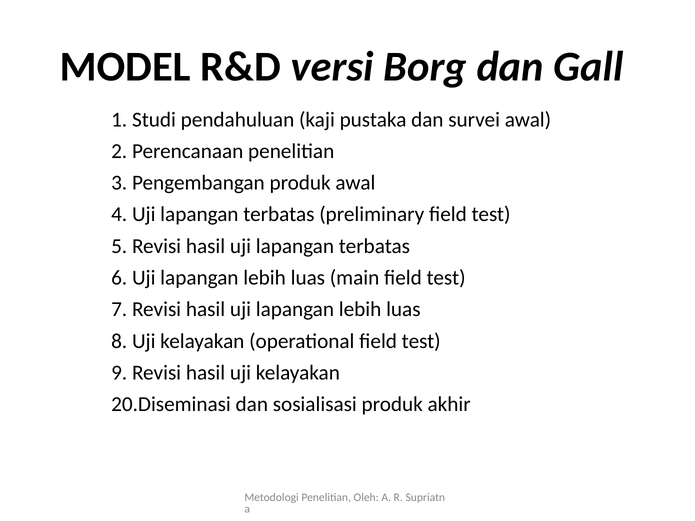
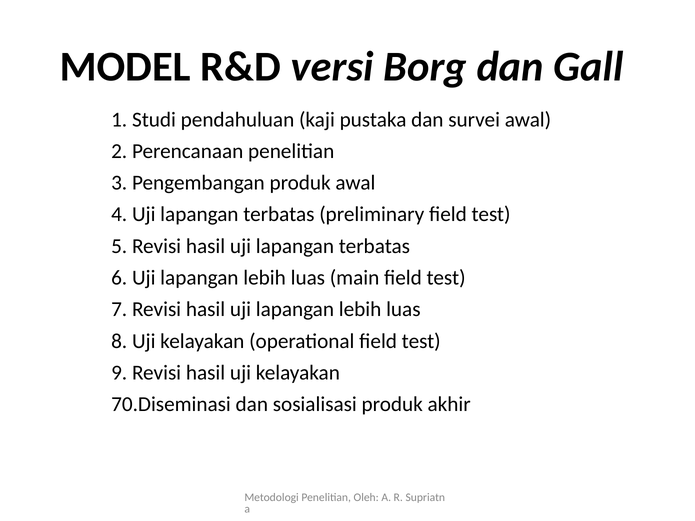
20.Diseminasi: 20.Diseminasi -> 70.Diseminasi
